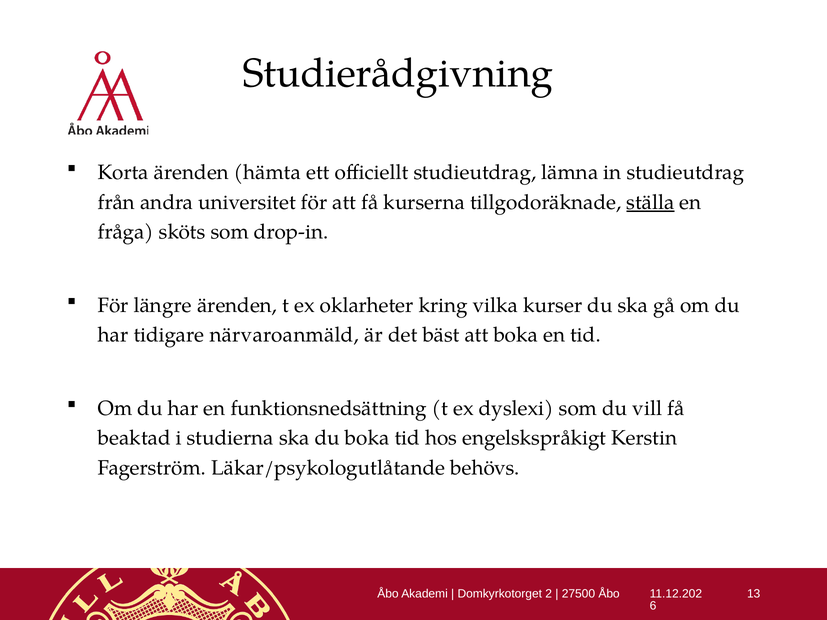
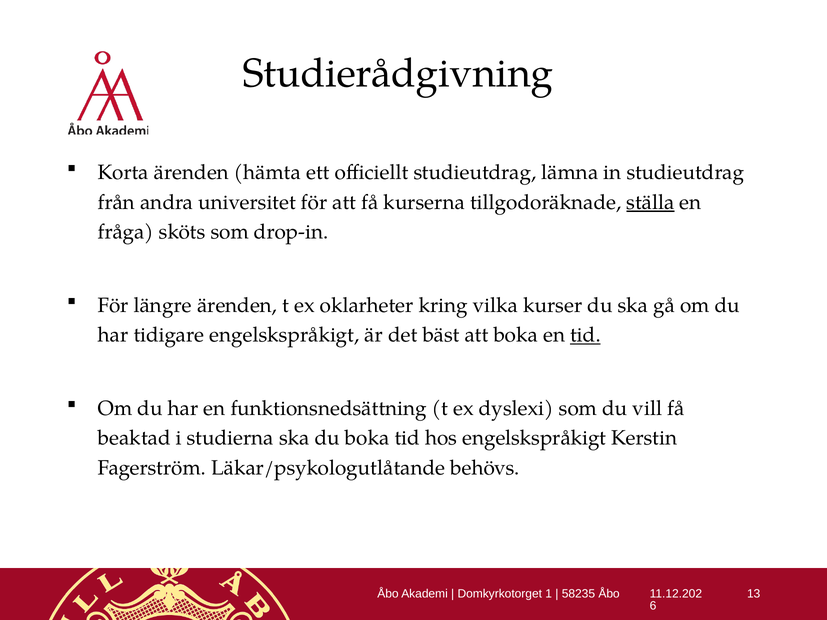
tidigare närvaroanmäld: närvaroanmäld -> engelskspråkigt
tid at (585, 335) underline: none -> present
2: 2 -> 1
27500: 27500 -> 58235
